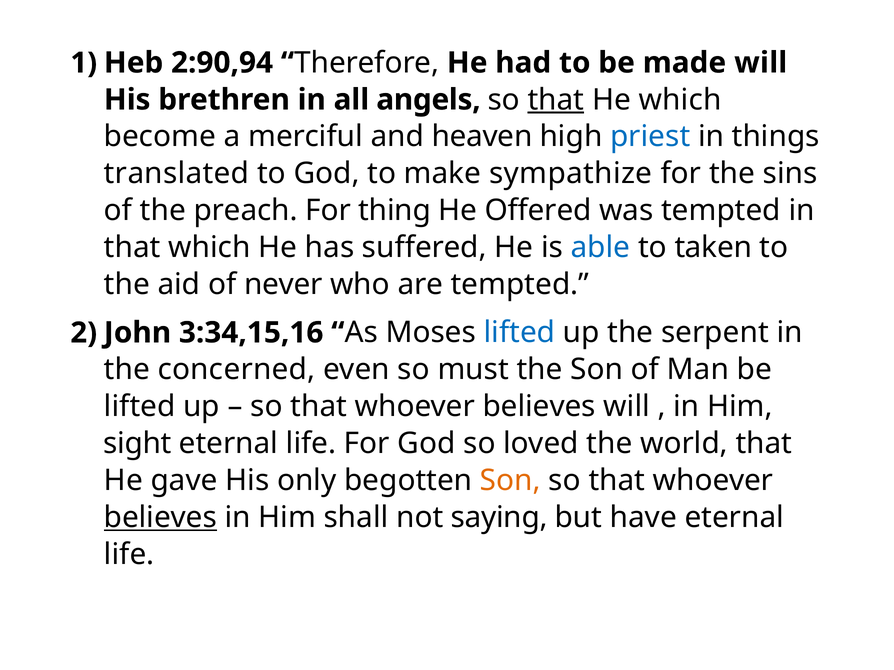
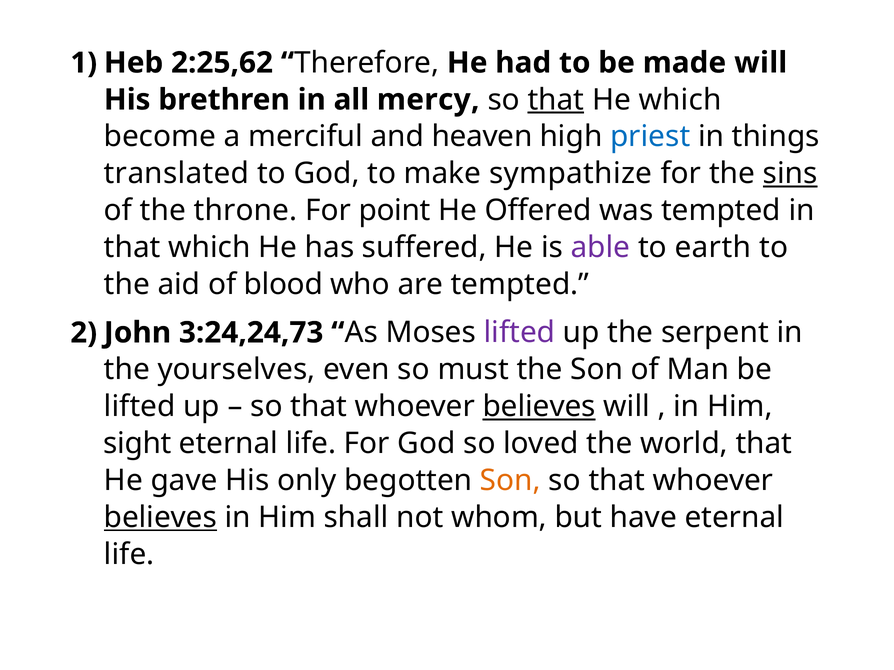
2:90,94: 2:90,94 -> 2:25,62
angels: angels -> mercy
sins underline: none -> present
preach: preach -> throne
thing: thing -> point
able colour: blue -> purple
taken: taken -> earth
never: never -> blood
3:34,15,16: 3:34,15,16 -> 3:24,24,73
lifted at (519, 333) colour: blue -> purple
concerned: concerned -> yourselves
believes at (539, 407) underline: none -> present
saying: saying -> whom
